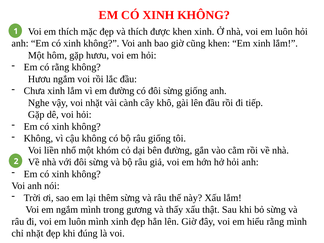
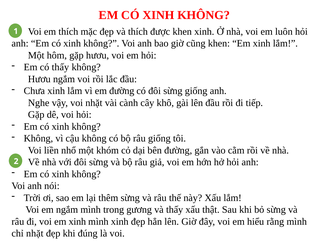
có rằng: rằng -> thấy
đi voi em luôn: luôn -> xinh
